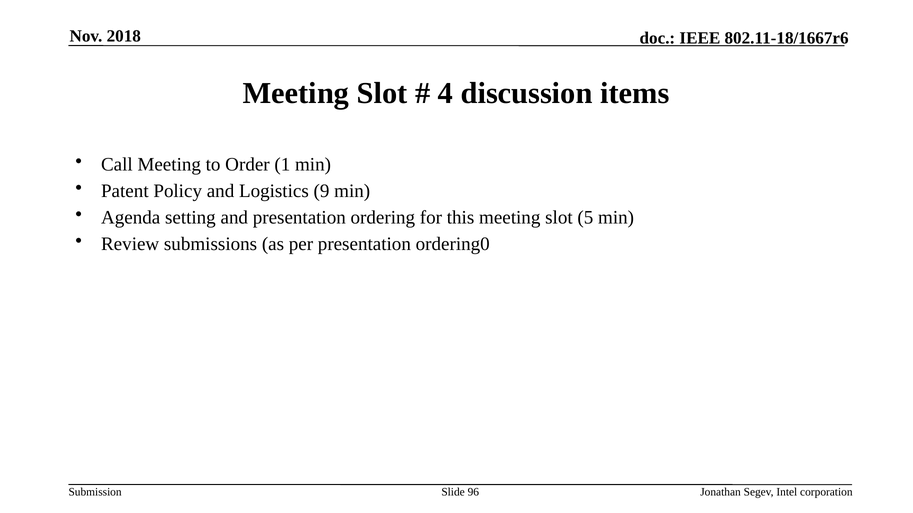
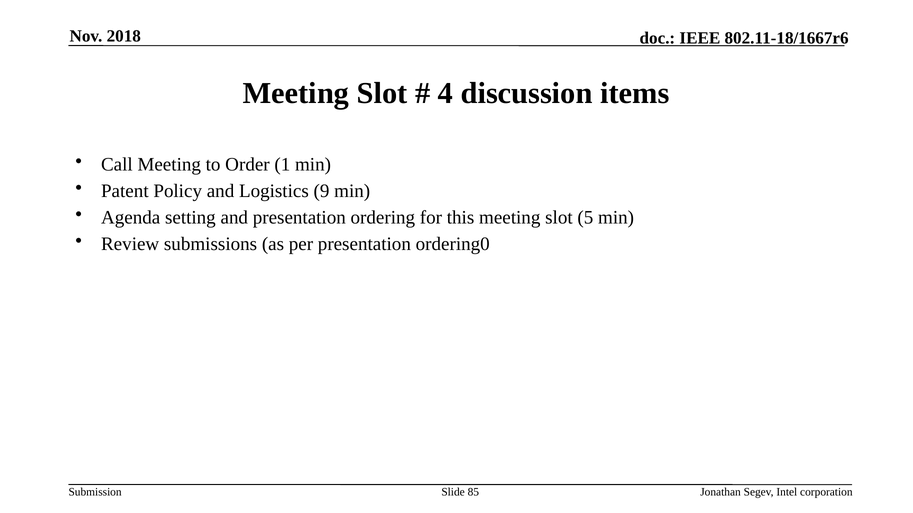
96: 96 -> 85
